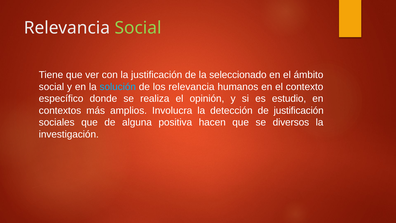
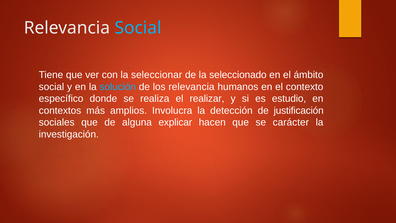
Social at (138, 28) colour: light green -> light blue
la justificación: justificación -> seleccionar
opinión: opinión -> realizar
positiva: positiva -> explicar
diversos: diversos -> carácter
